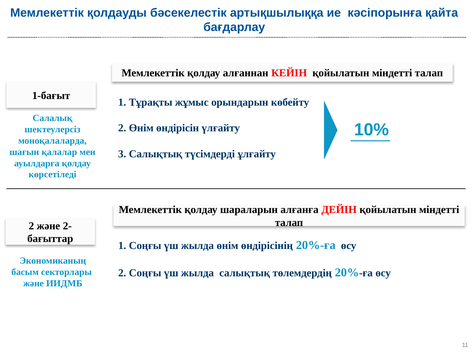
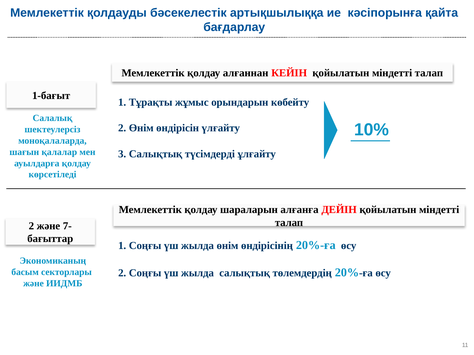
2-: 2- -> 7-
